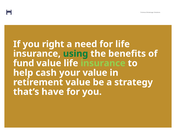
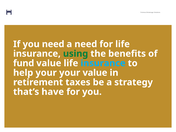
you right: right -> need
insurance at (103, 63) colour: light green -> light blue
help cash: cash -> your
retirement value: value -> taxes
